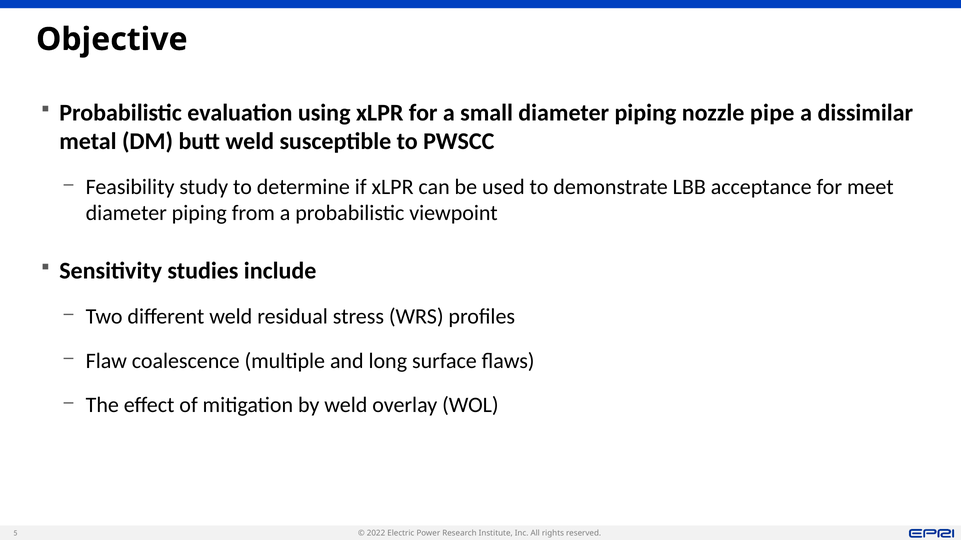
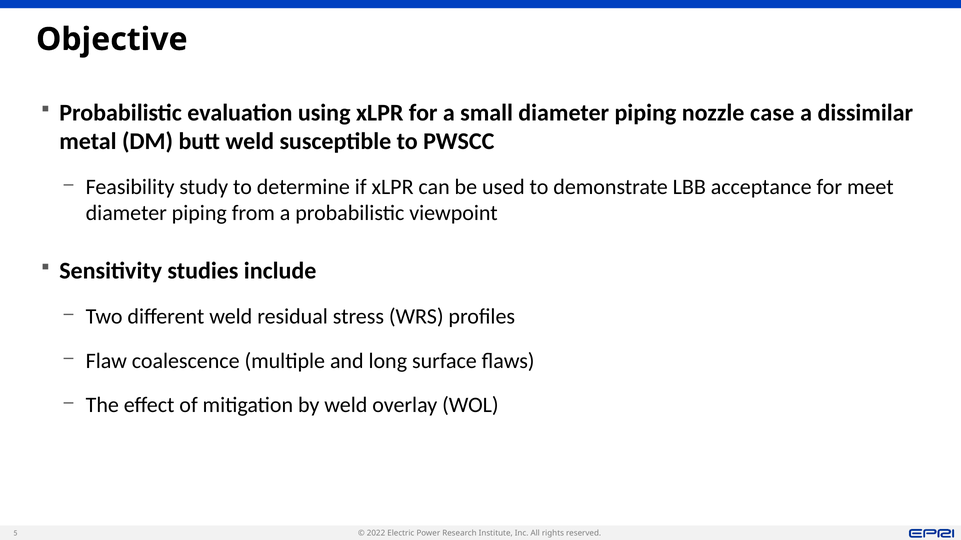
pipe: pipe -> case
